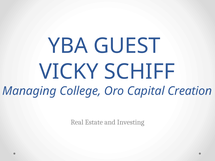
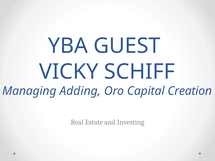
College: College -> Adding
